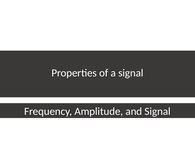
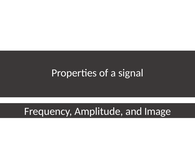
and Signal: Signal -> Image
